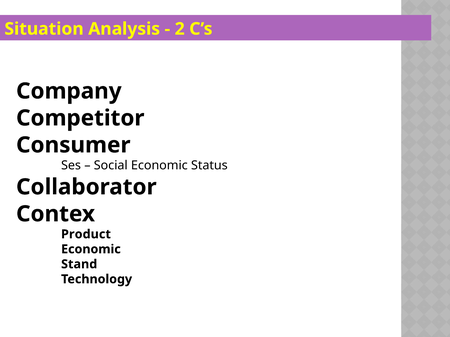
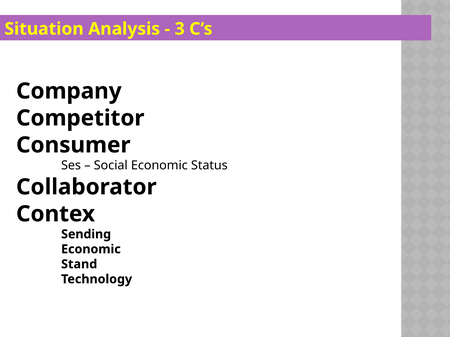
2: 2 -> 3
Product: Product -> Sending
